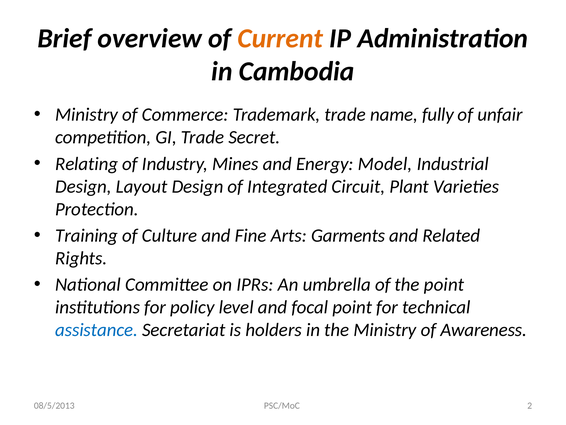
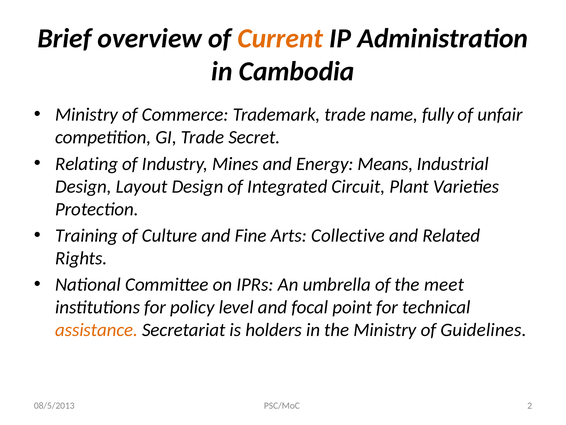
Model: Model -> Means
Garments: Garments -> Collective
the point: point -> meet
assistance colour: blue -> orange
Awareness: Awareness -> Guidelines
